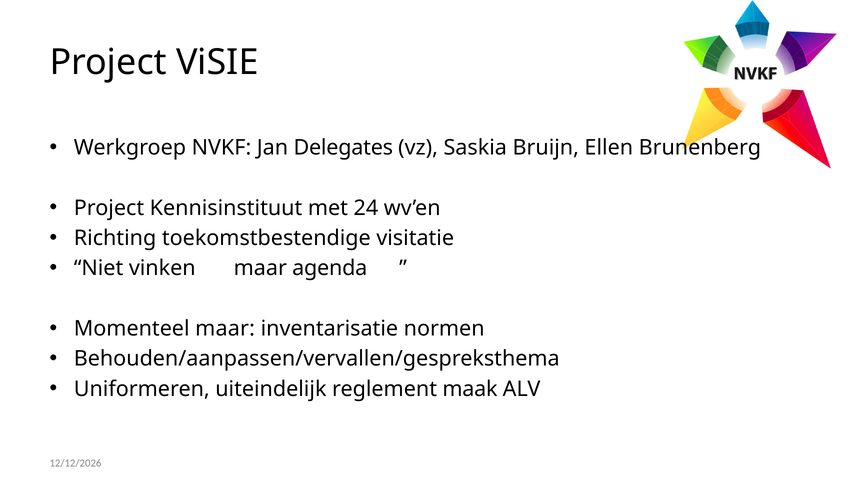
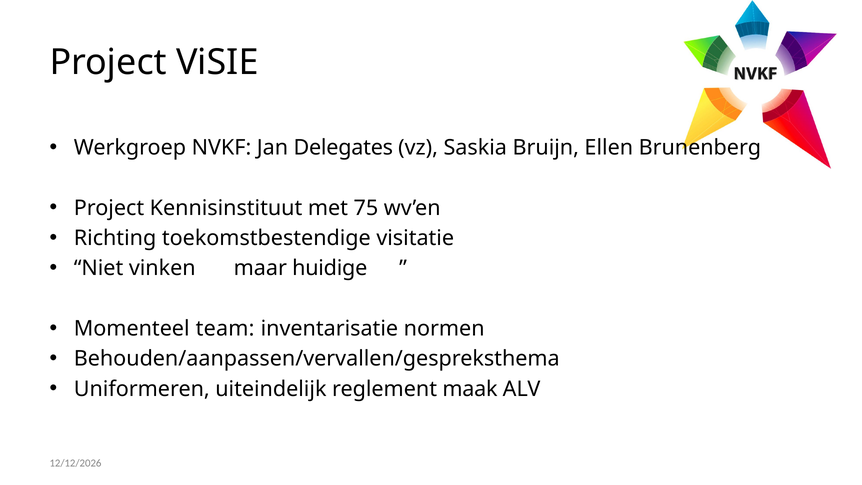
24: 24 -> 75
agenda: agenda -> huidige
Momenteel maar: maar -> team
